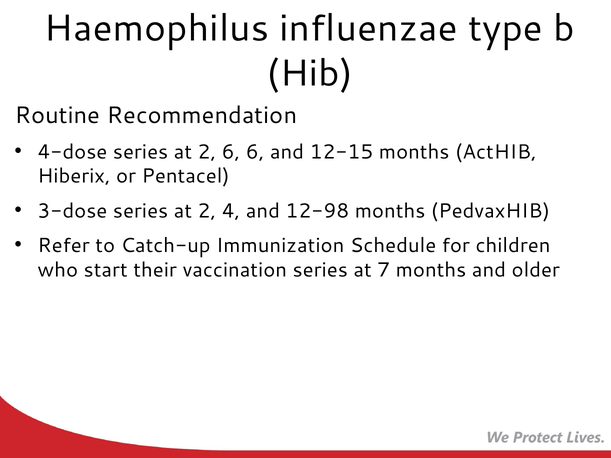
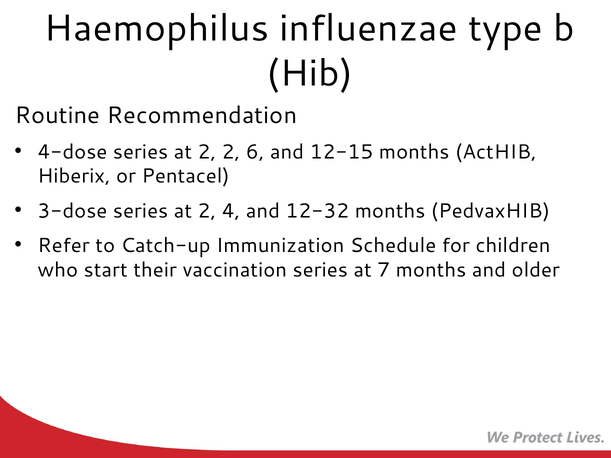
2 6: 6 -> 2
12-98: 12-98 -> 12-32
